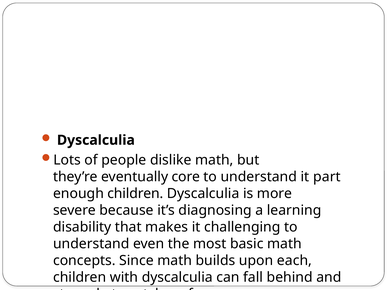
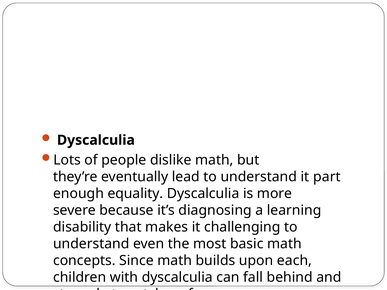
core: core -> lead
enough children: children -> equality
